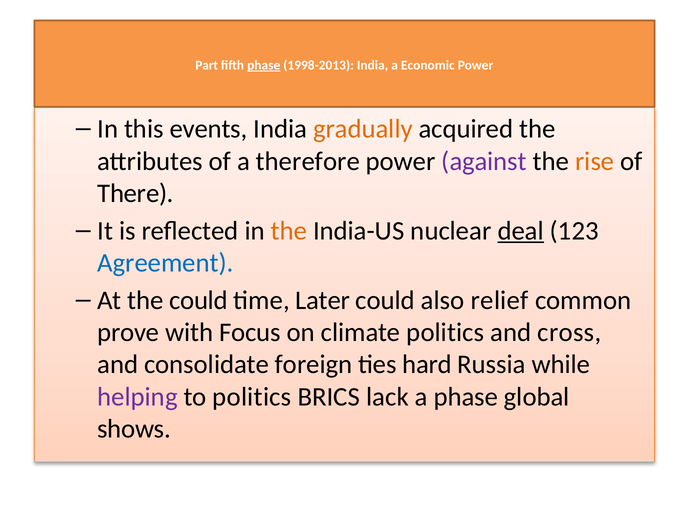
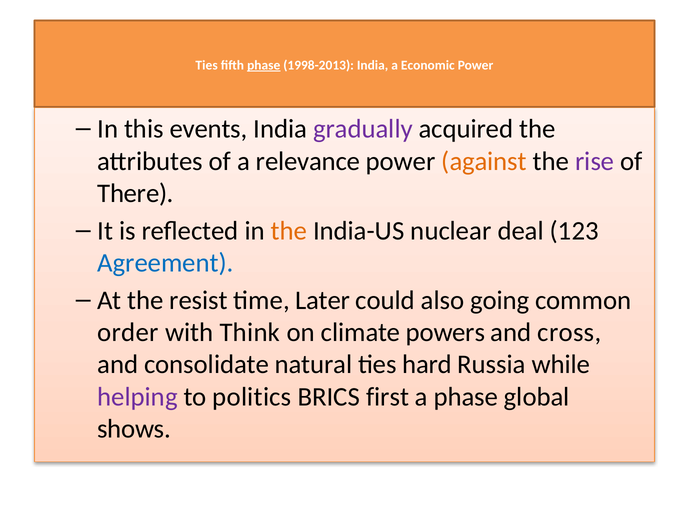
Part at (207, 65): Part -> Ties
gradually colour: orange -> purple
therefore: therefore -> relevance
against colour: purple -> orange
rise colour: orange -> purple
deal underline: present -> none
the could: could -> resist
relief: relief -> going
prove: prove -> order
Focus: Focus -> Think
climate politics: politics -> powers
foreign: foreign -> natural
lack: lack -> first
